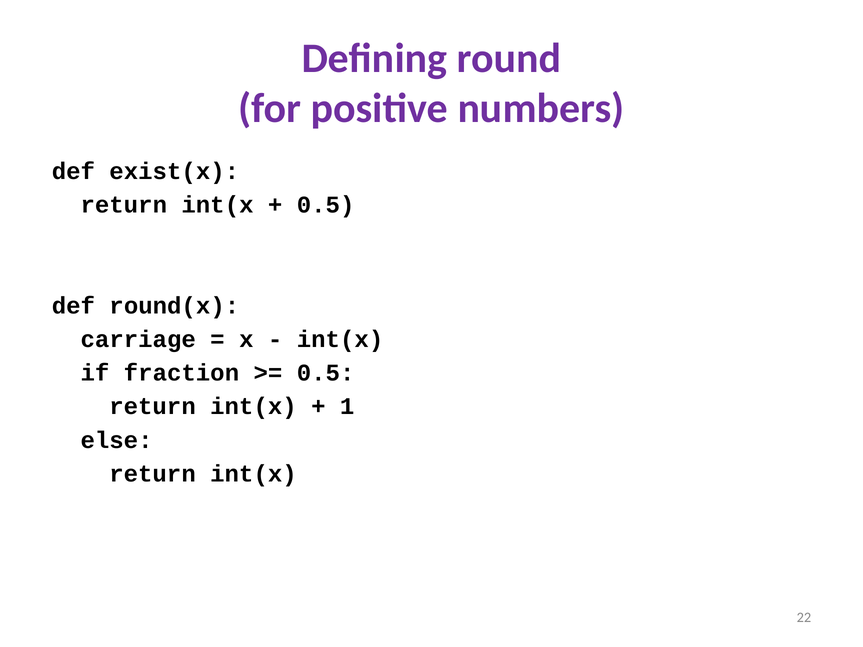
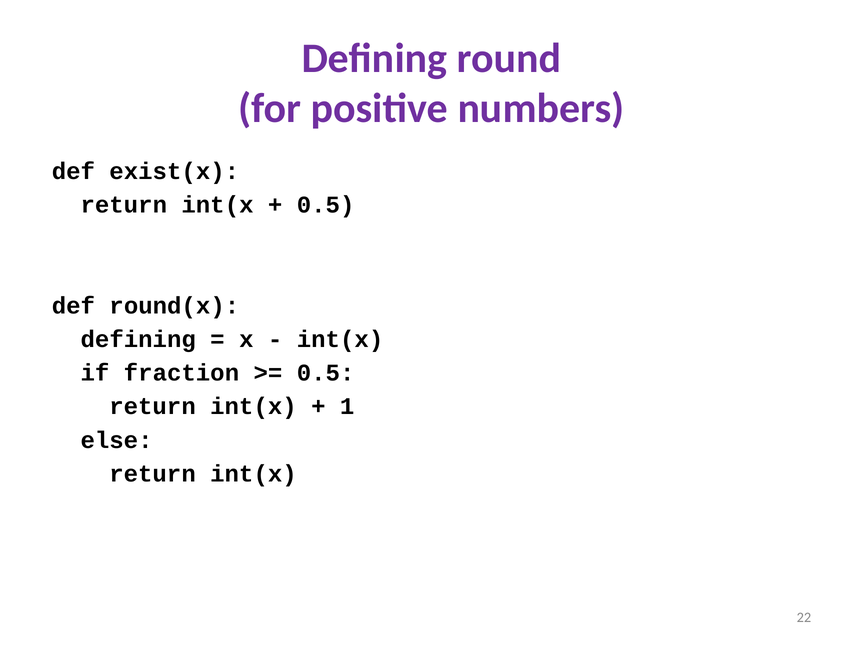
carriage at (138, 339): carriage -> defining
